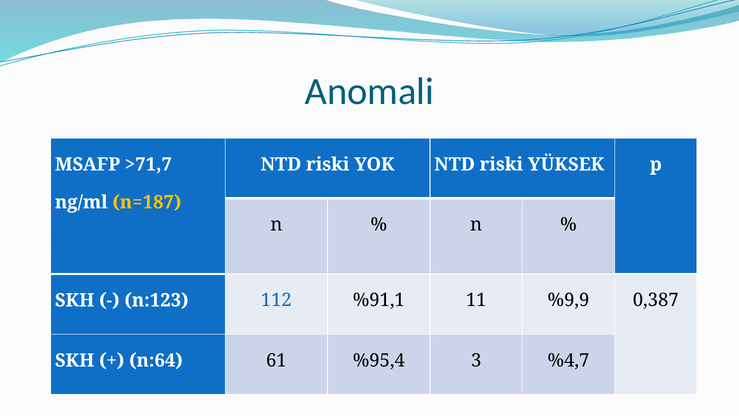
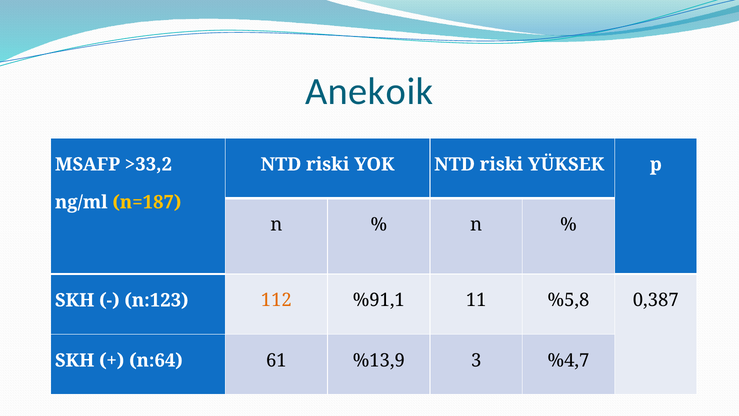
Anomali: Anomali -> Anekoik
>71,7: >71,7 -> >33,2
112 colour: blue -> orange
%9,9: %9,9 -> %5,8
%95,4: %95,4 -> %13,9
